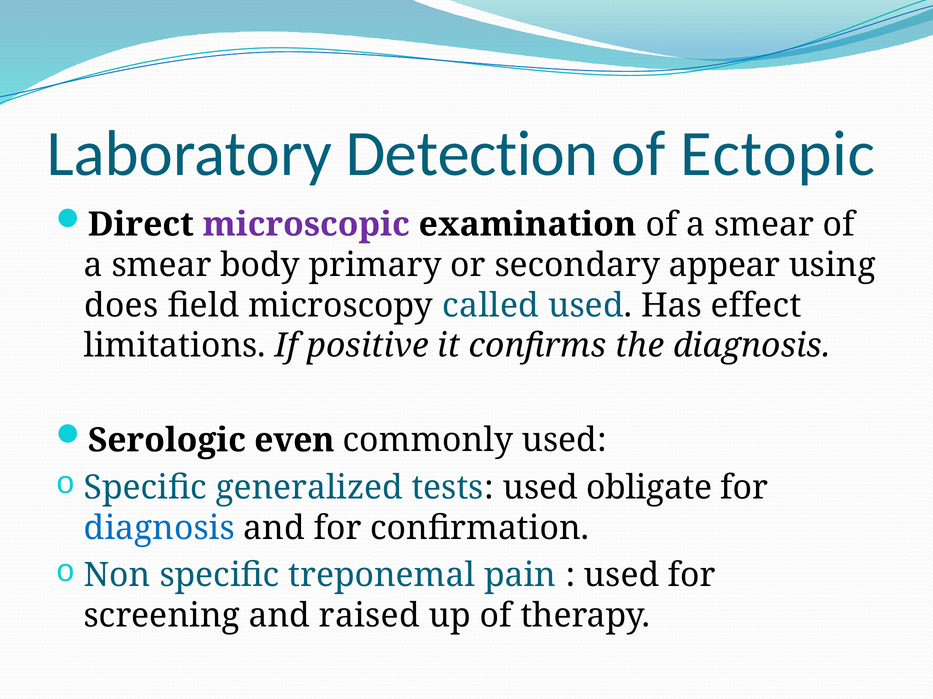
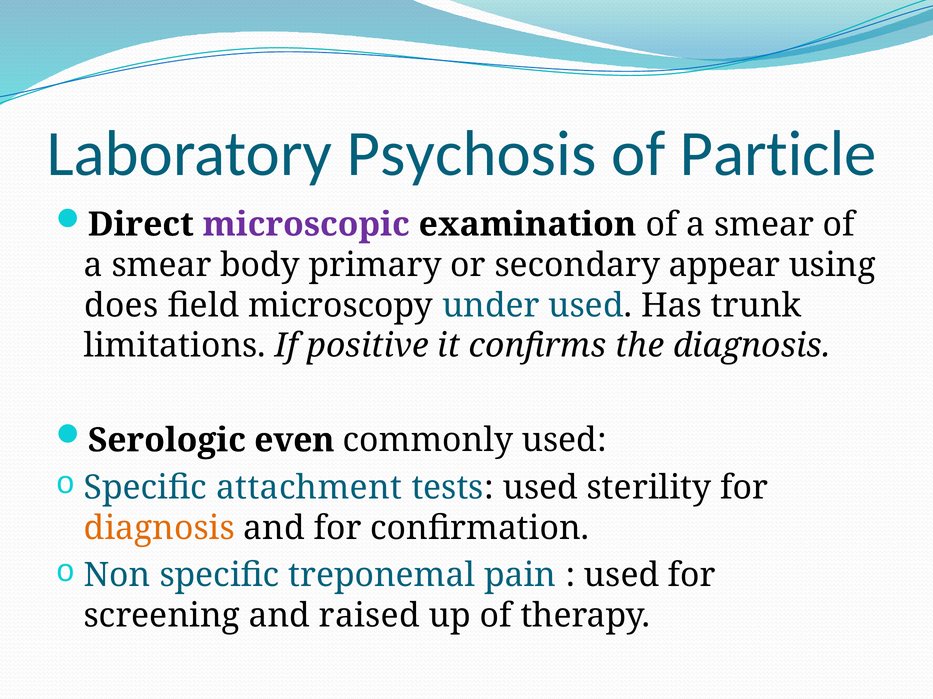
Detection: Detection -> Psychosis
Ectopic: Ectopic -> Particle
called: called -> under
effect: effect -> trunk
generalized: generalized -> attachment
obligate: obligate -> sterility
diagnosis at (159, 528) colour: blue -> orange
